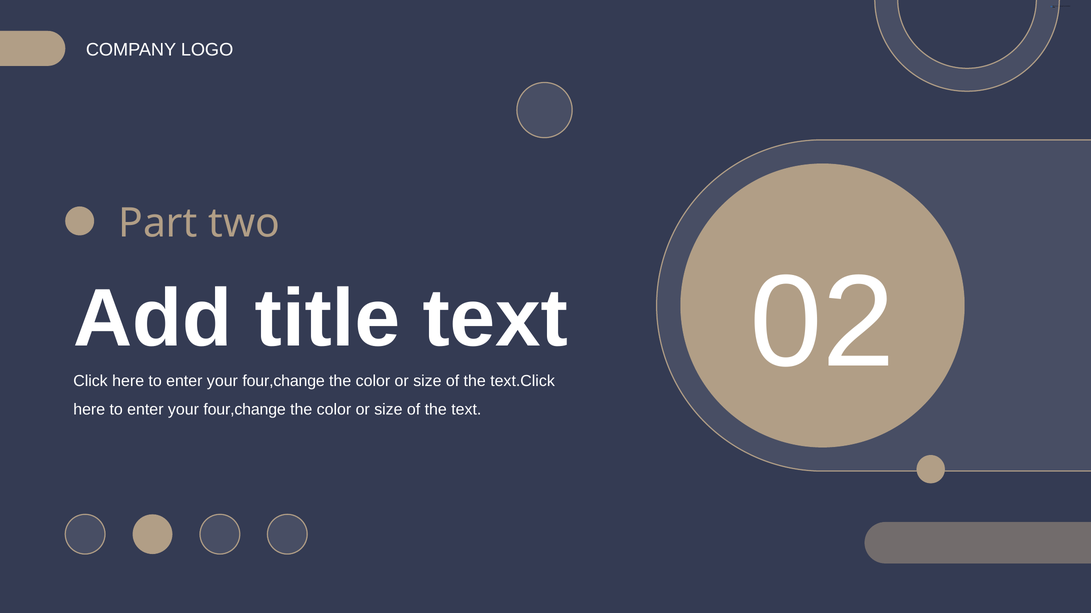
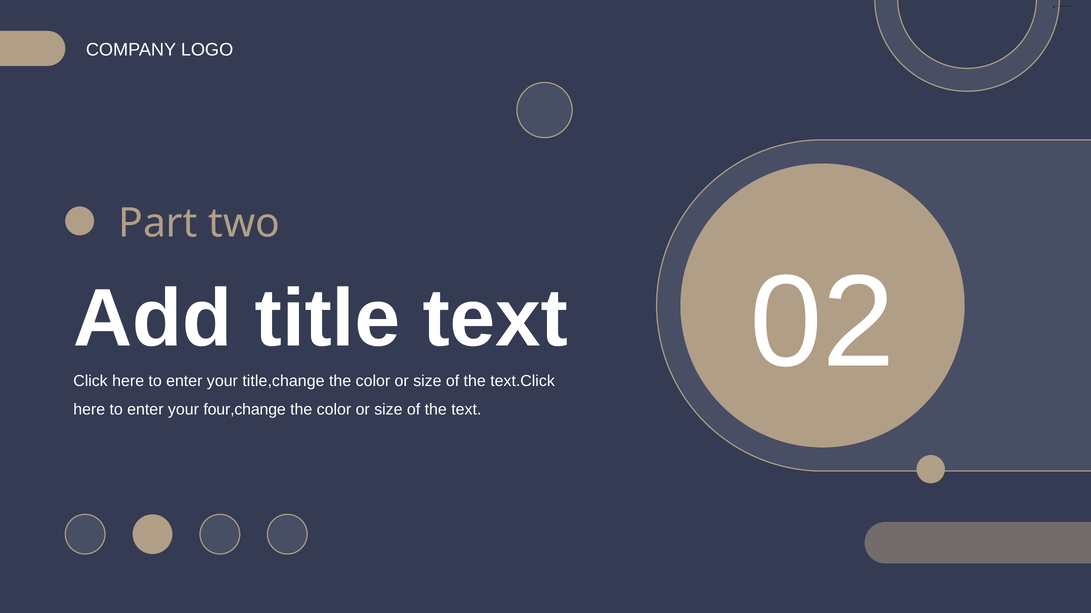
four,change at (284, 381): four,change -> title,change
